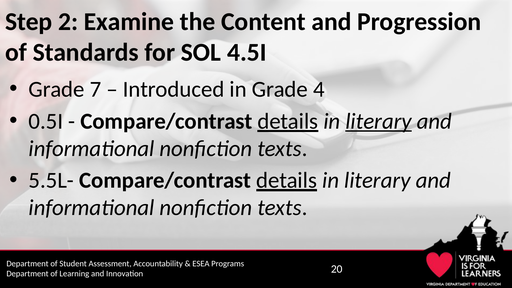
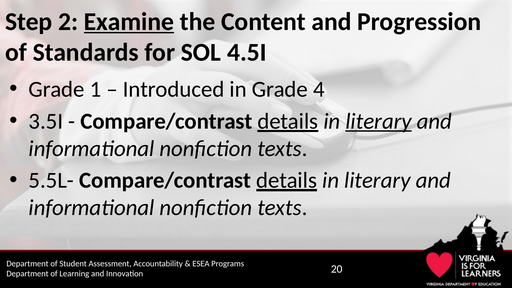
Examine underline: none -> present
7: 7 -> 1
0.5I: 0.5I -> 3.5I
